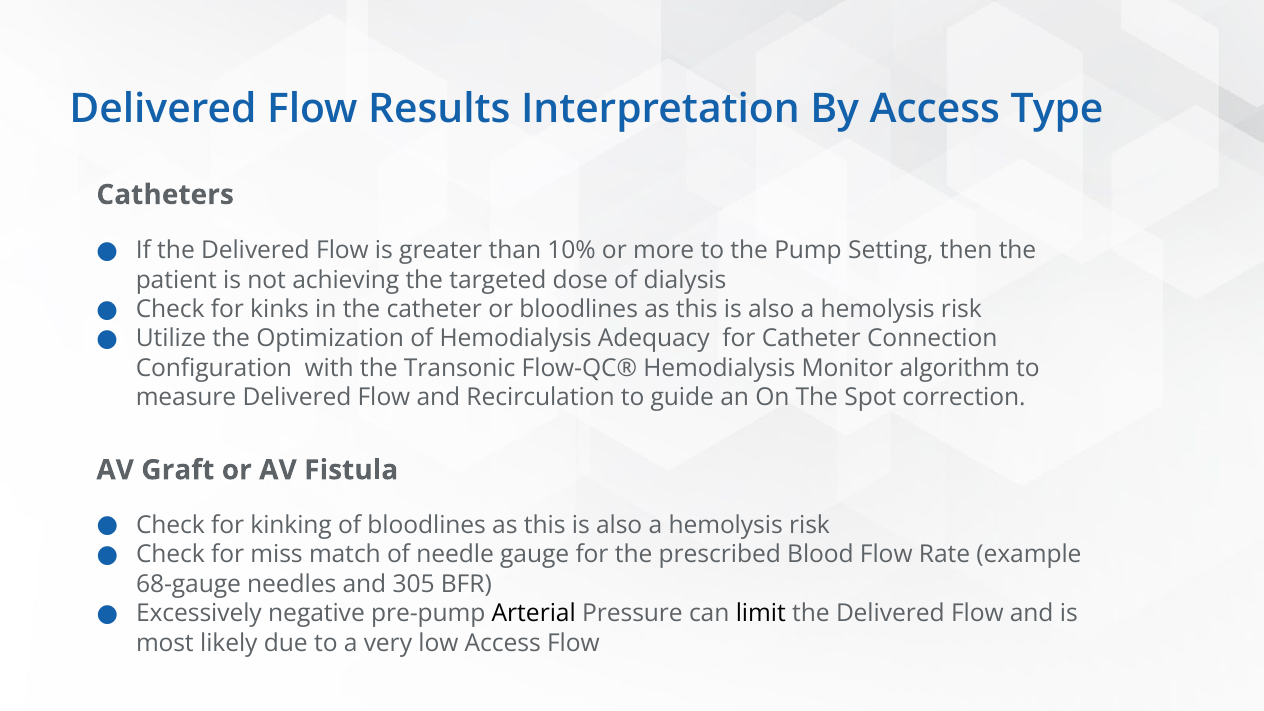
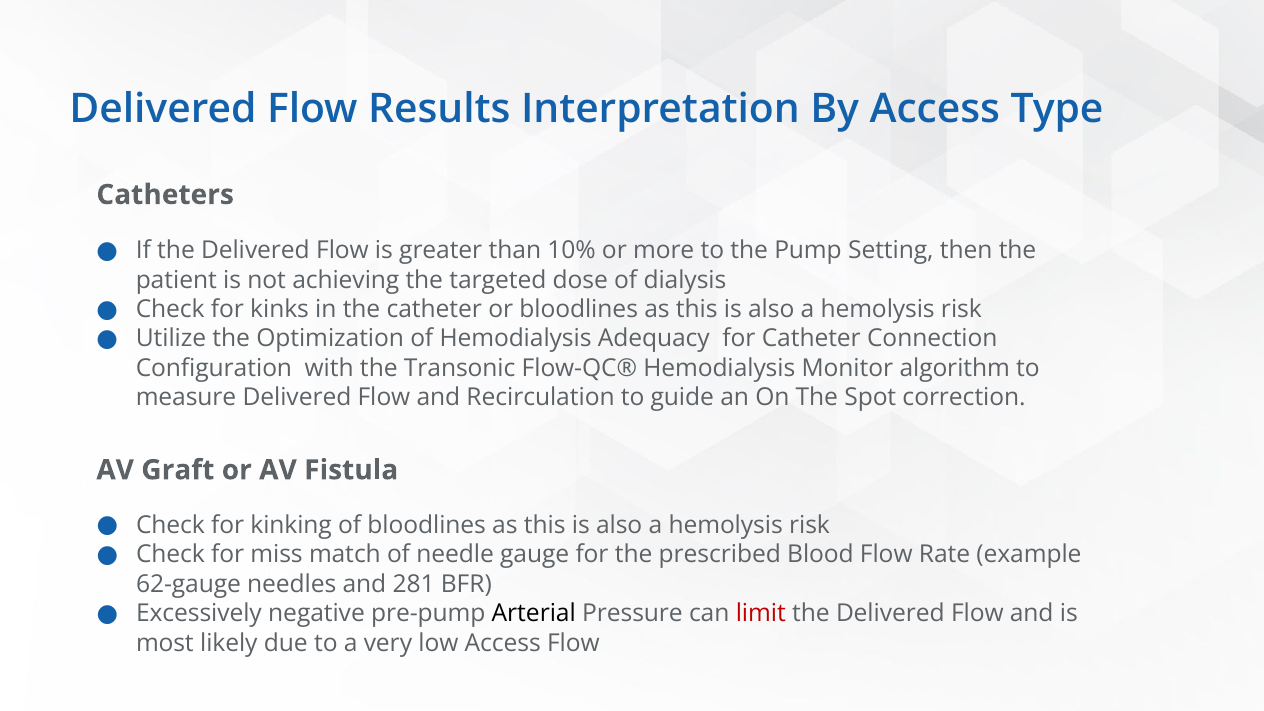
68-gauge: 68-gauge -> 62-gauge
305: 305 -> 281
limit colour: black -> red
